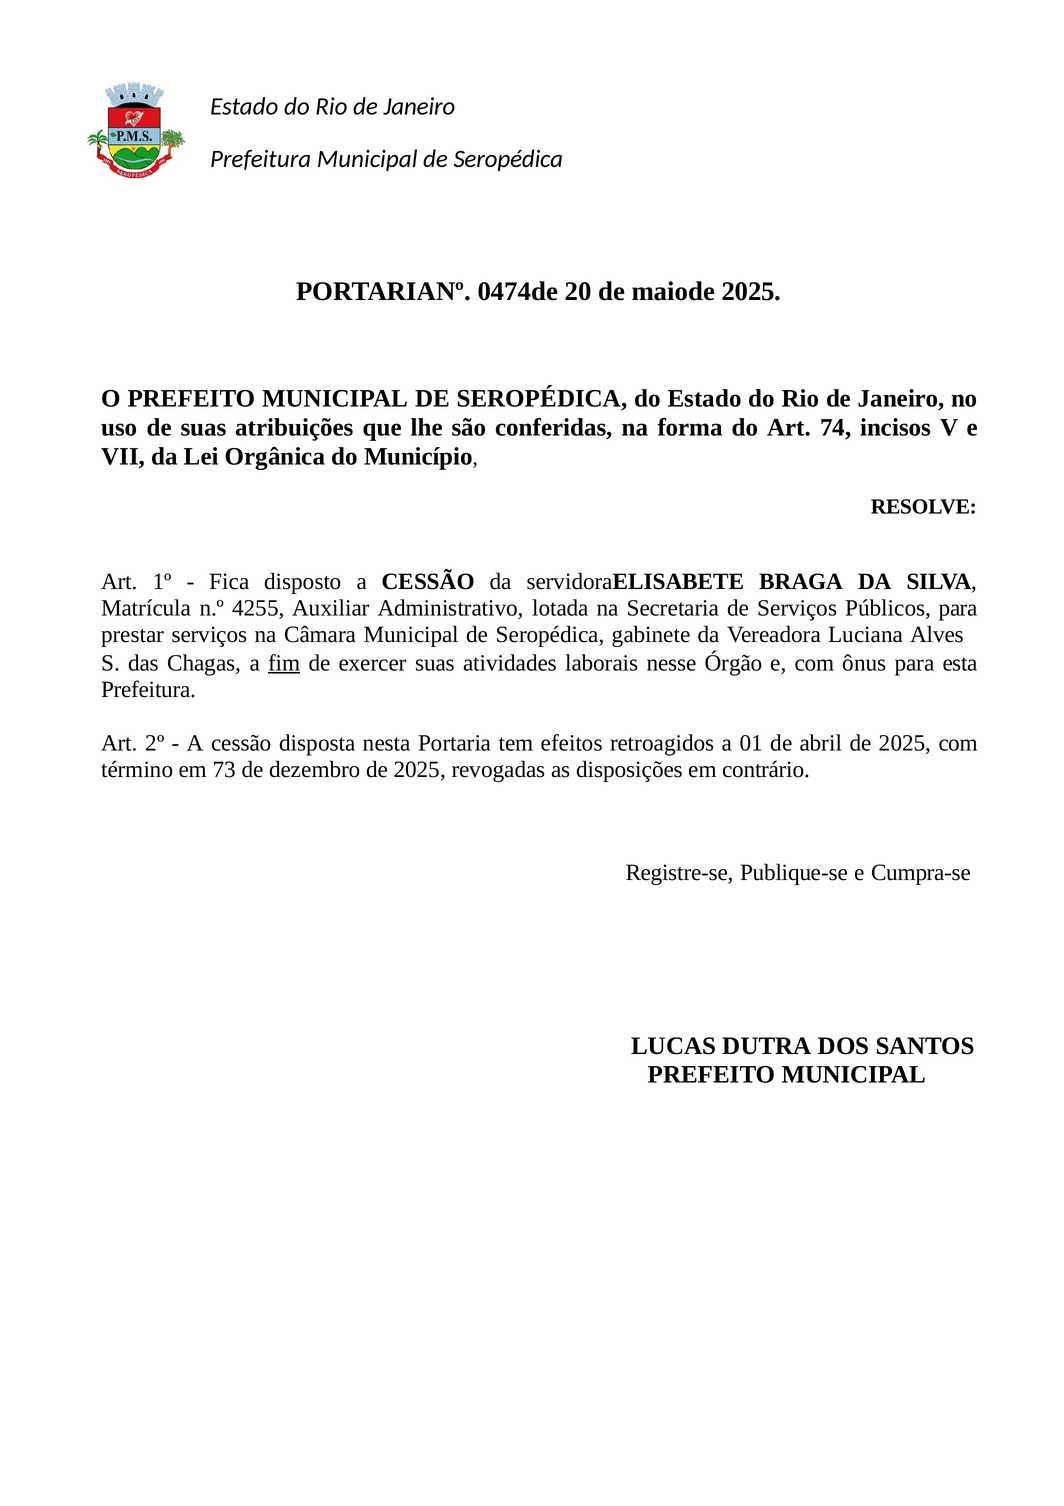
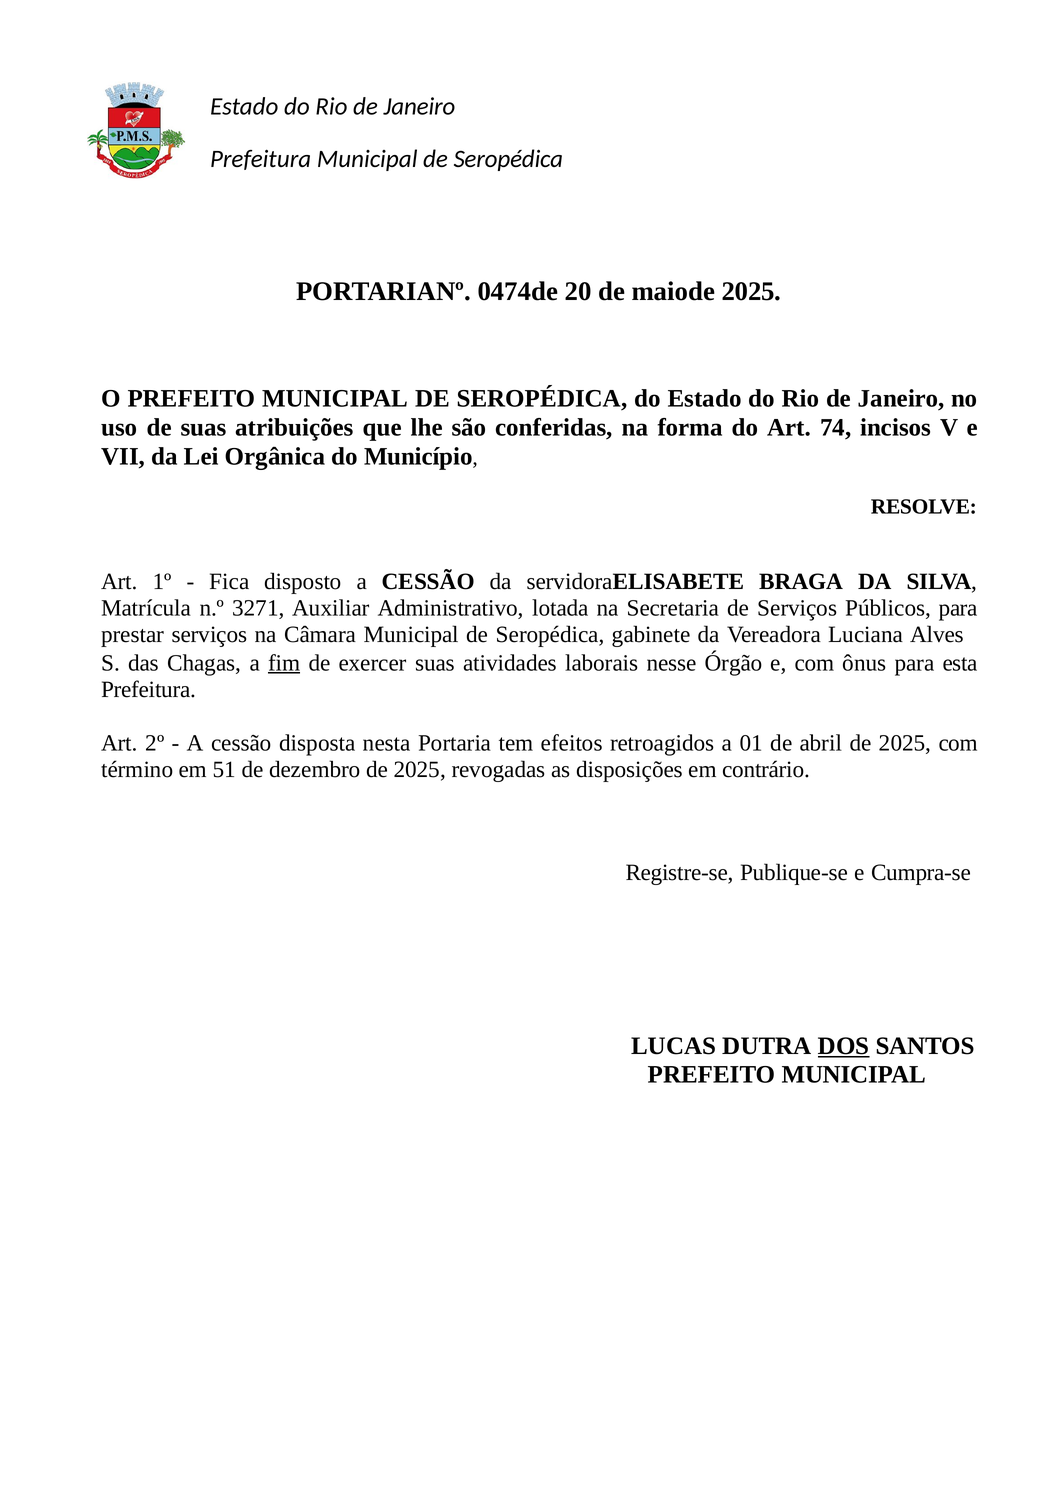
4255: 4255 -> 3271
73: 73 -> 51
DOS underline: none -> present
